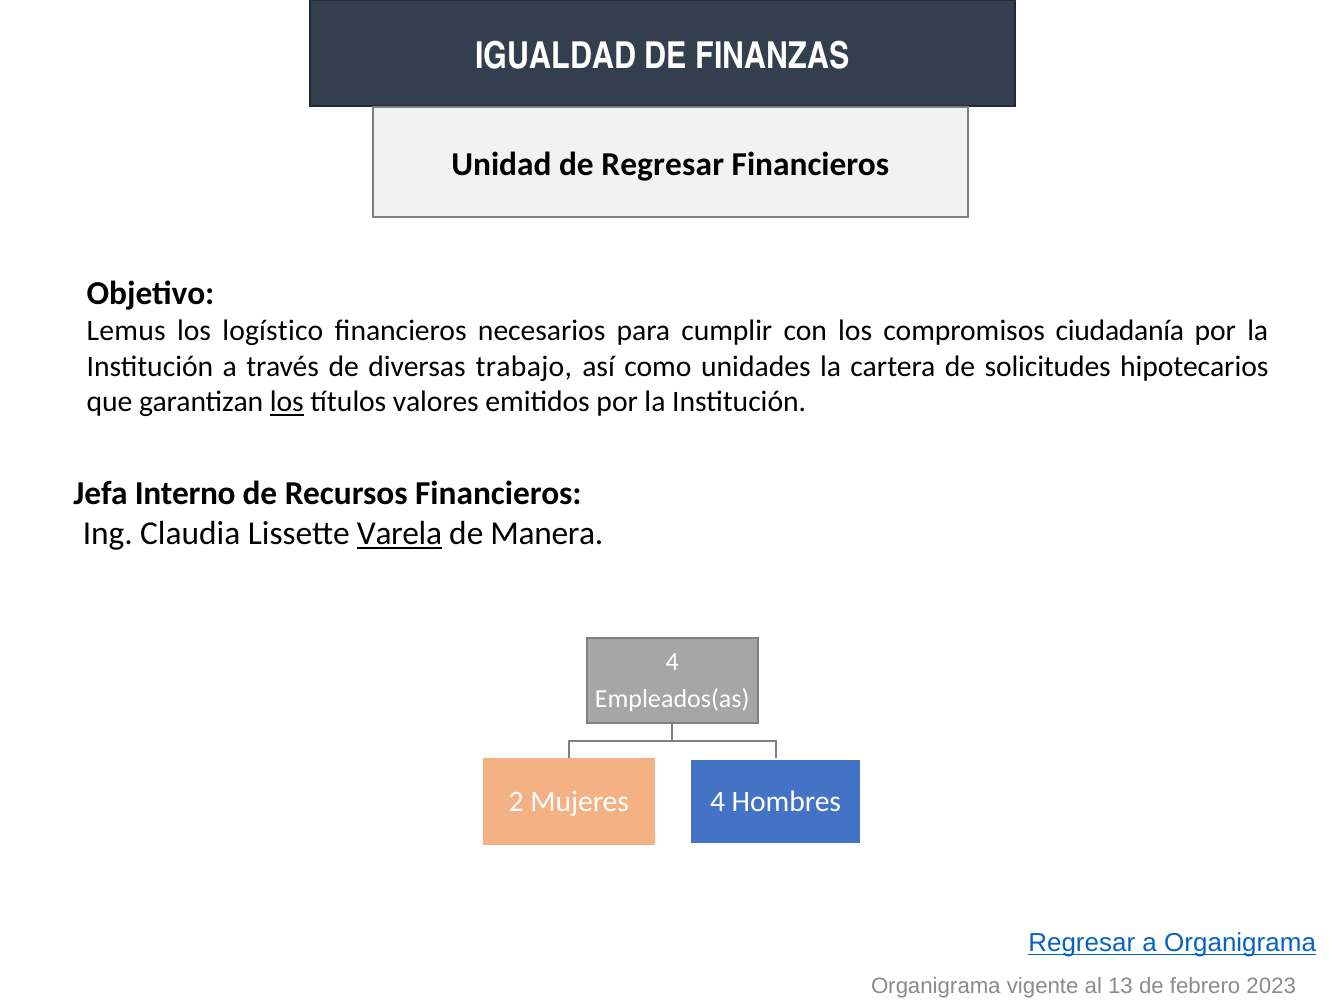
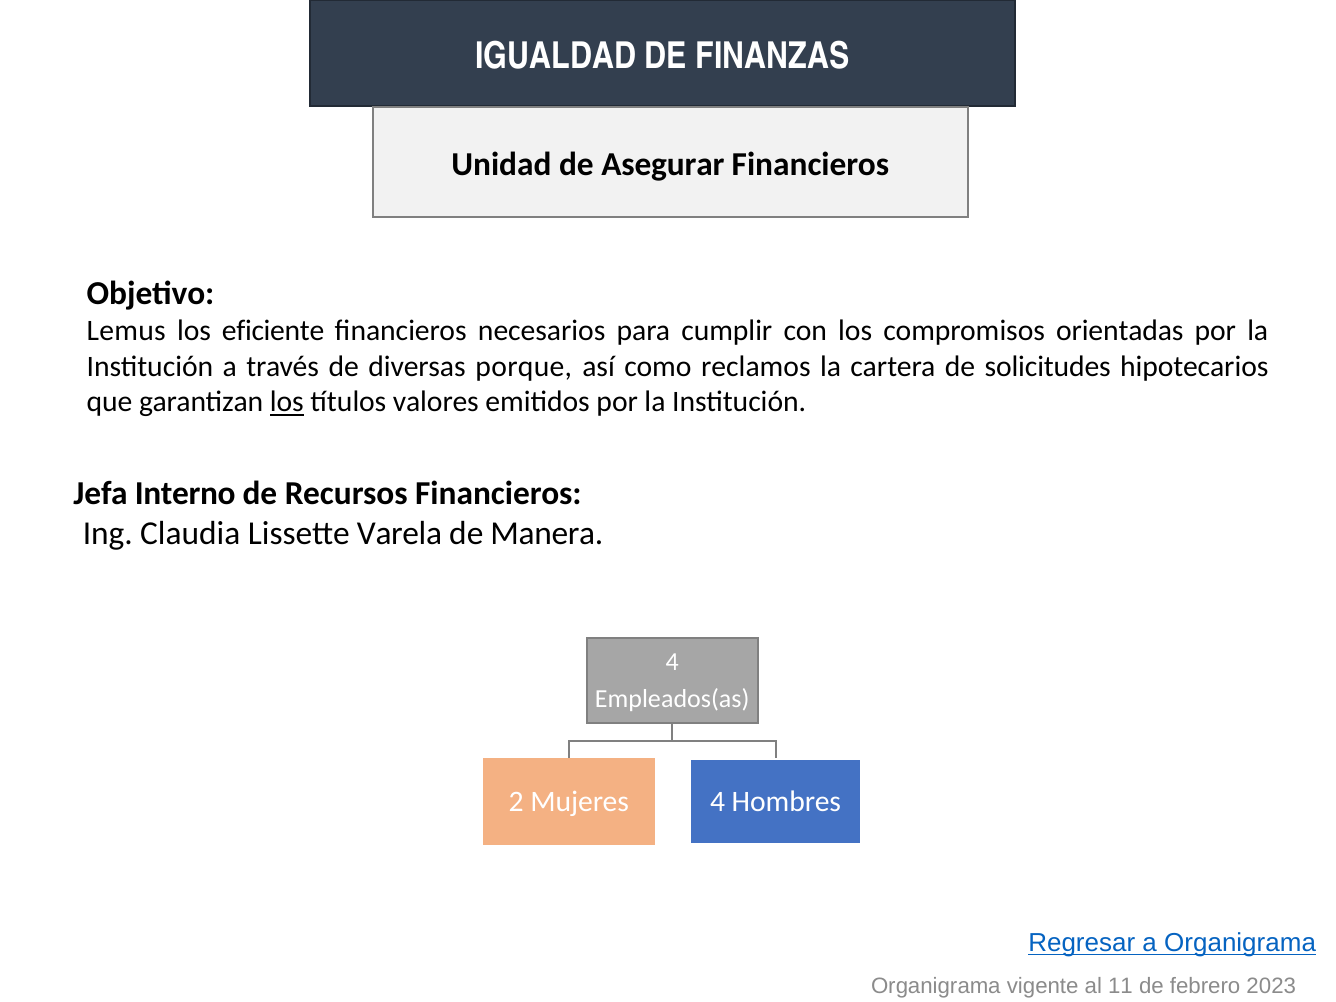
de Regresar: Regresar -> Asegurar
logístico: logístico -> eficiente
ciudadanía: ciudadanía -> orientadas
trabajo: trabajo -> porque
unidades: unidades -> reclamos
Varela underline: present -> none
13: 13 -> 11
